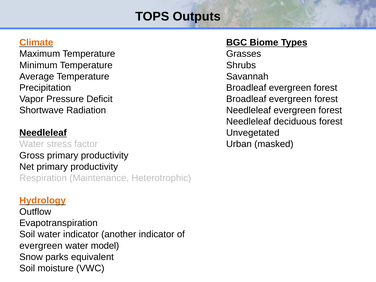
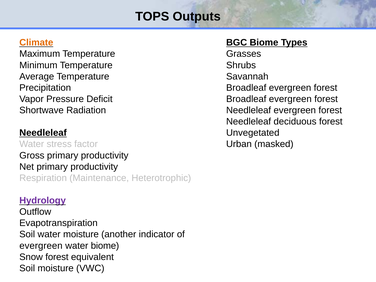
Hydrology colour: orange -> purple
water indicator: indicator -> moisture
water model: model -> biome
Snow parks: parks -> forest
